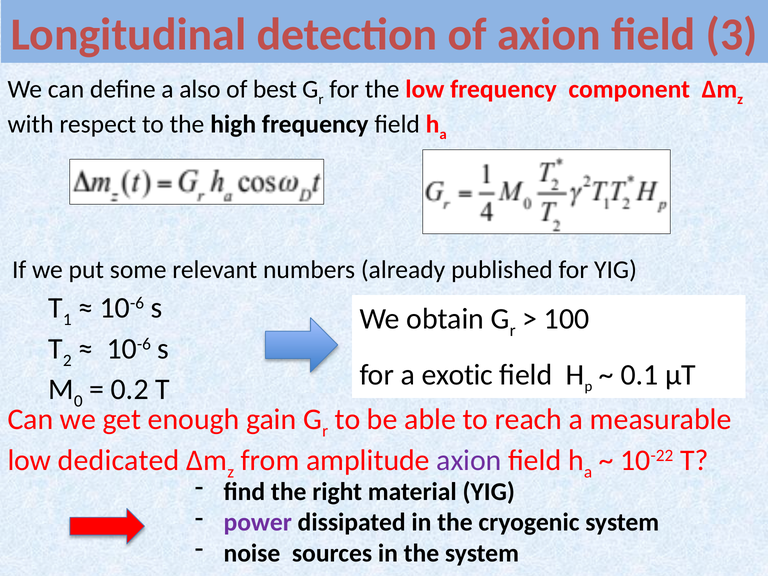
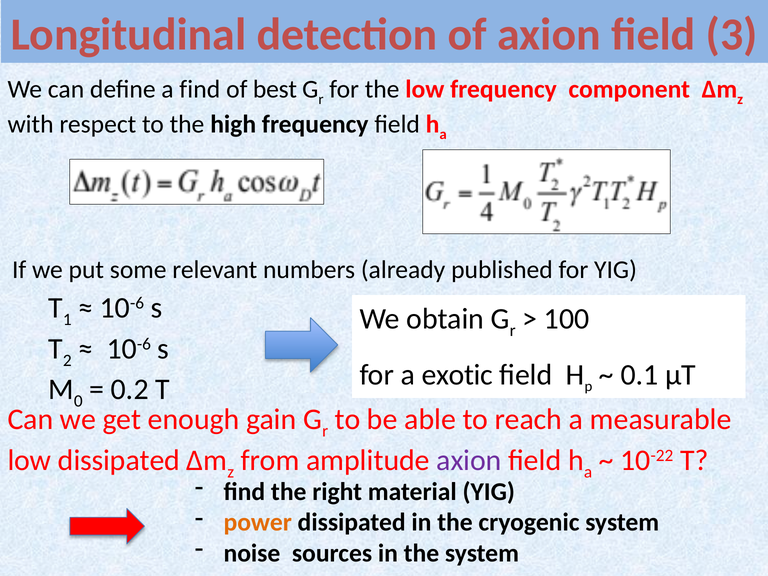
a also: also -> find
low dedicated: dedicated -> dissipated
power colour: purple -> orange
